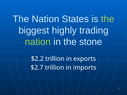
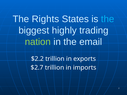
The Nation: Nation -> Rights
the at (108, 19) colour: light green -> light blue
stone: stone -> email
